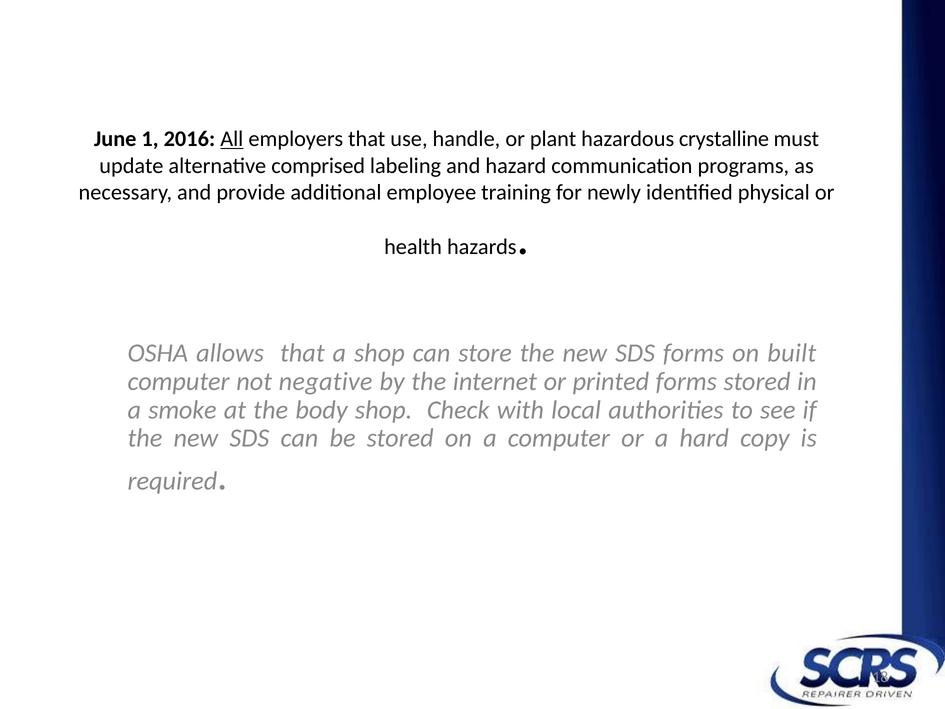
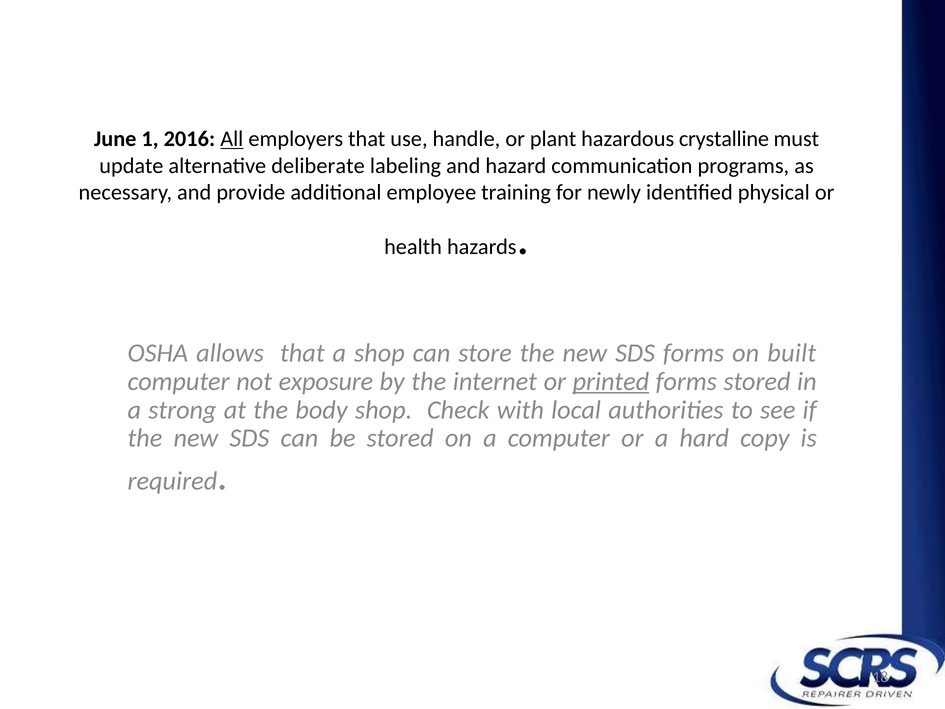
comprised: comprised -> deliberate
negative: negative -> exposure
printed underline: none -> present
smoke: smoke -> strong
